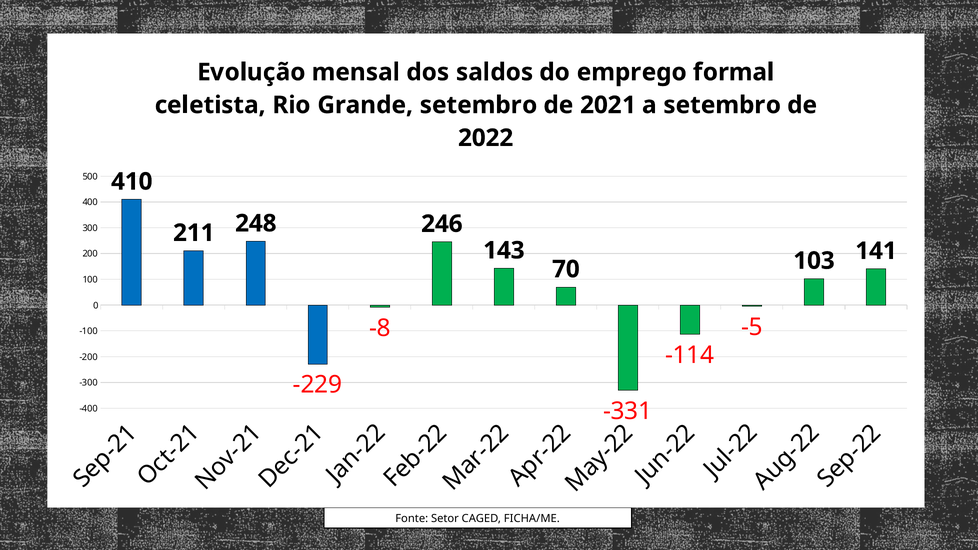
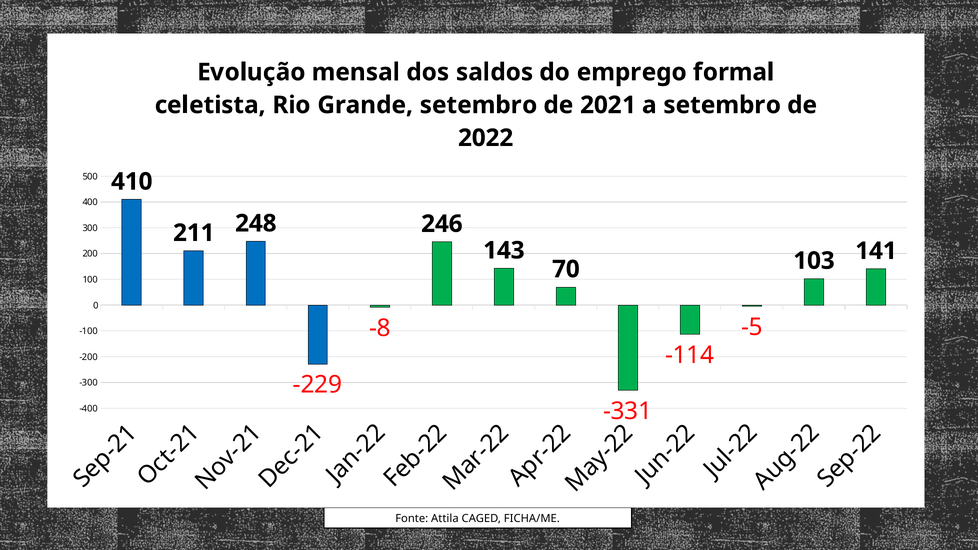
Setor: Setor -> Attila
